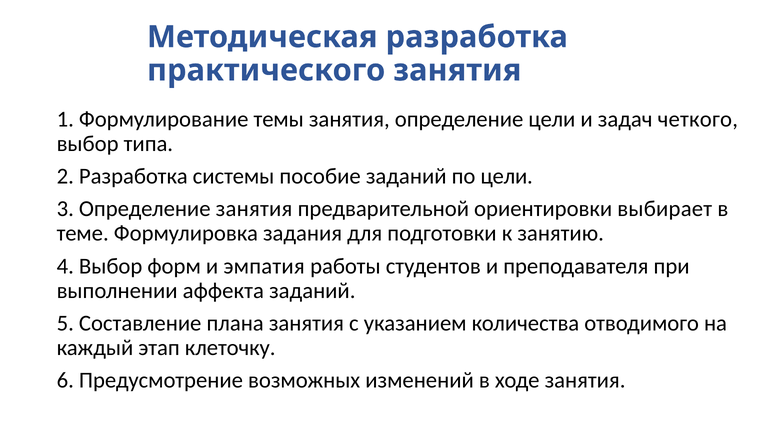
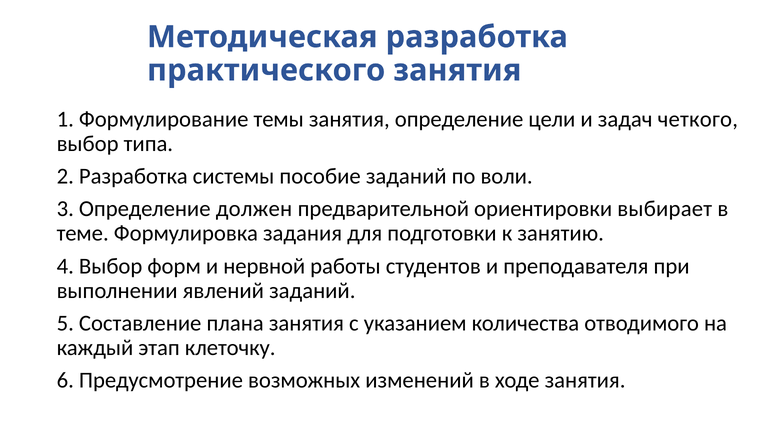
по цели: цели -> воли
Определение занятия: занятия -> должен
эмпатия: эмпатия -> нервной
аффекта: аффекта -> явлений
